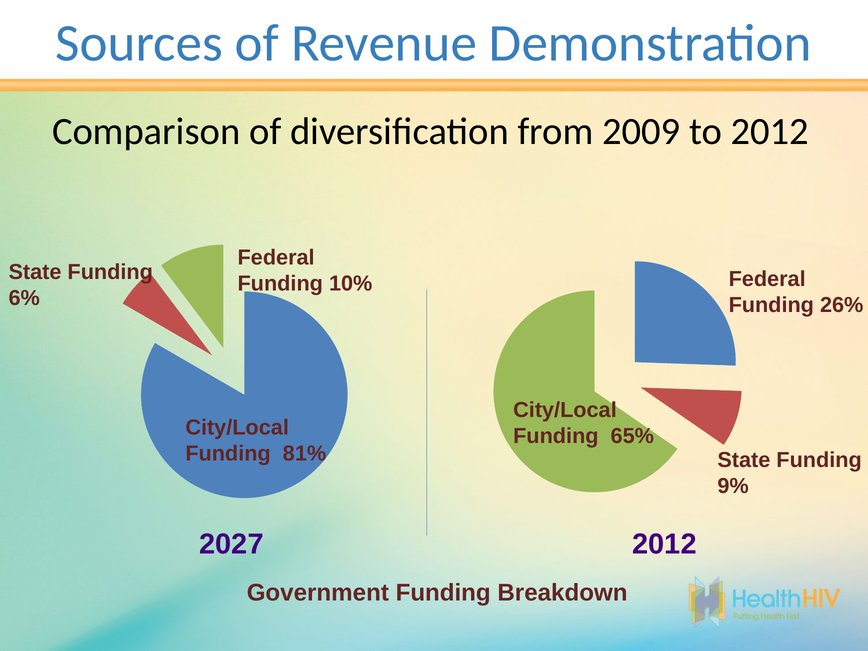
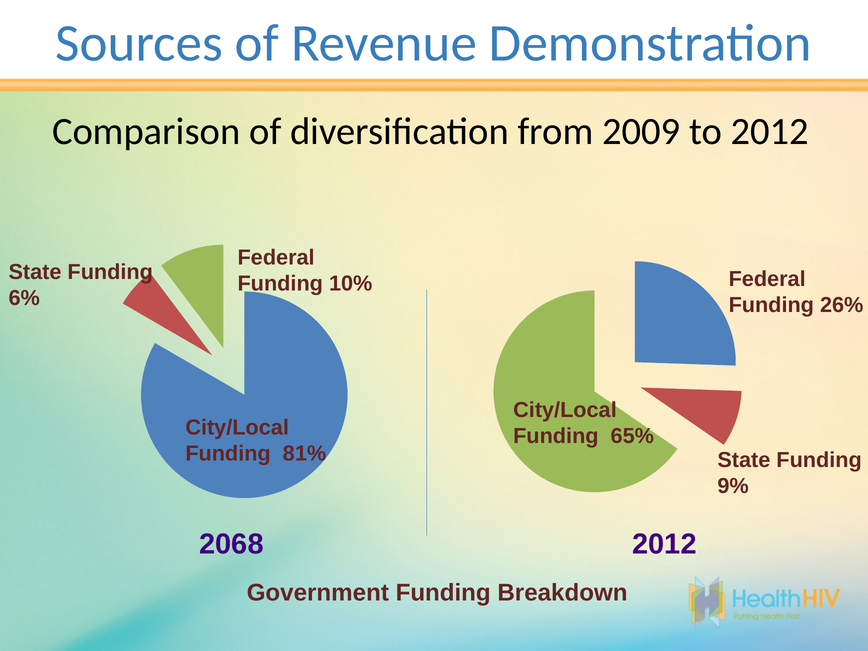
2027: 2027 -> 2068
